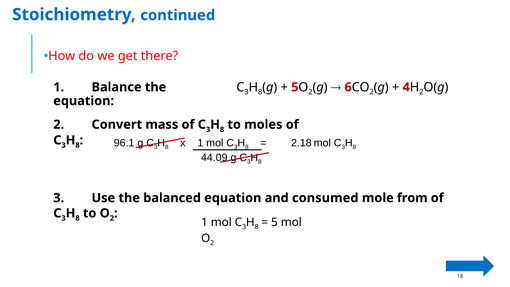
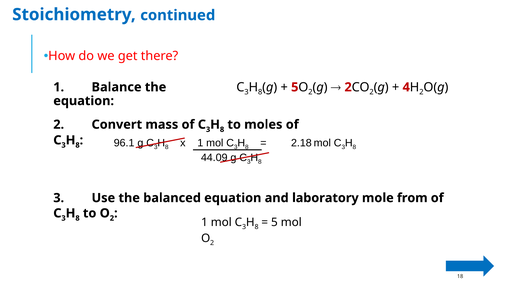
6 at (348, 87): 6 -> 2
consumed: consumed -> laboratory
